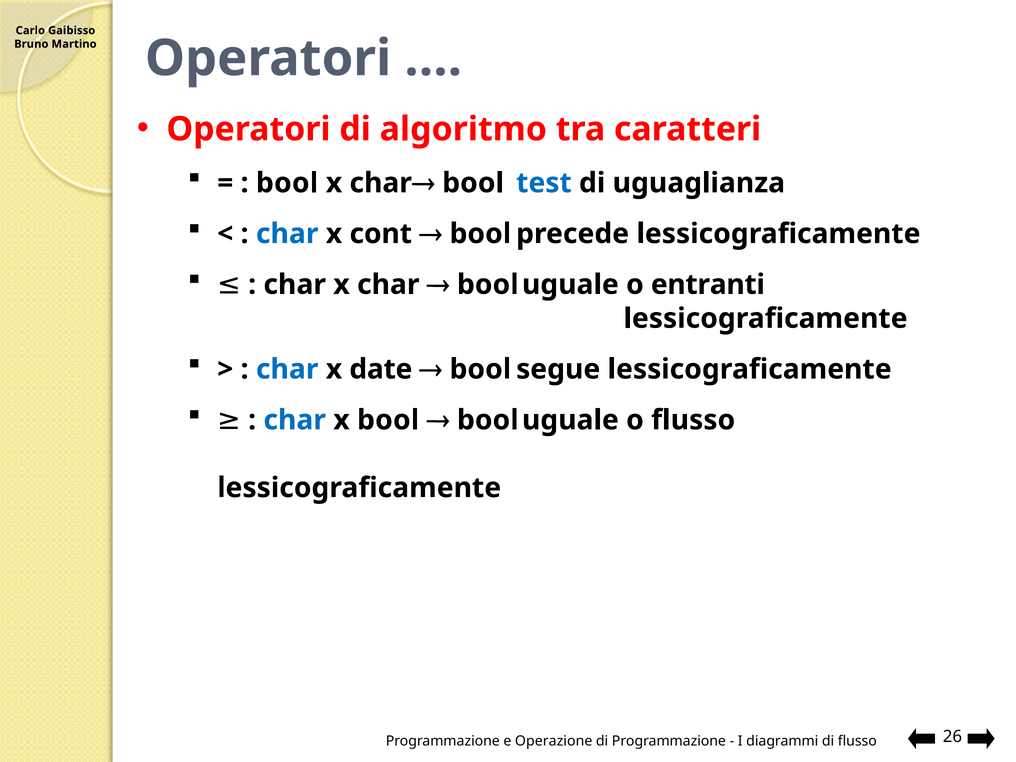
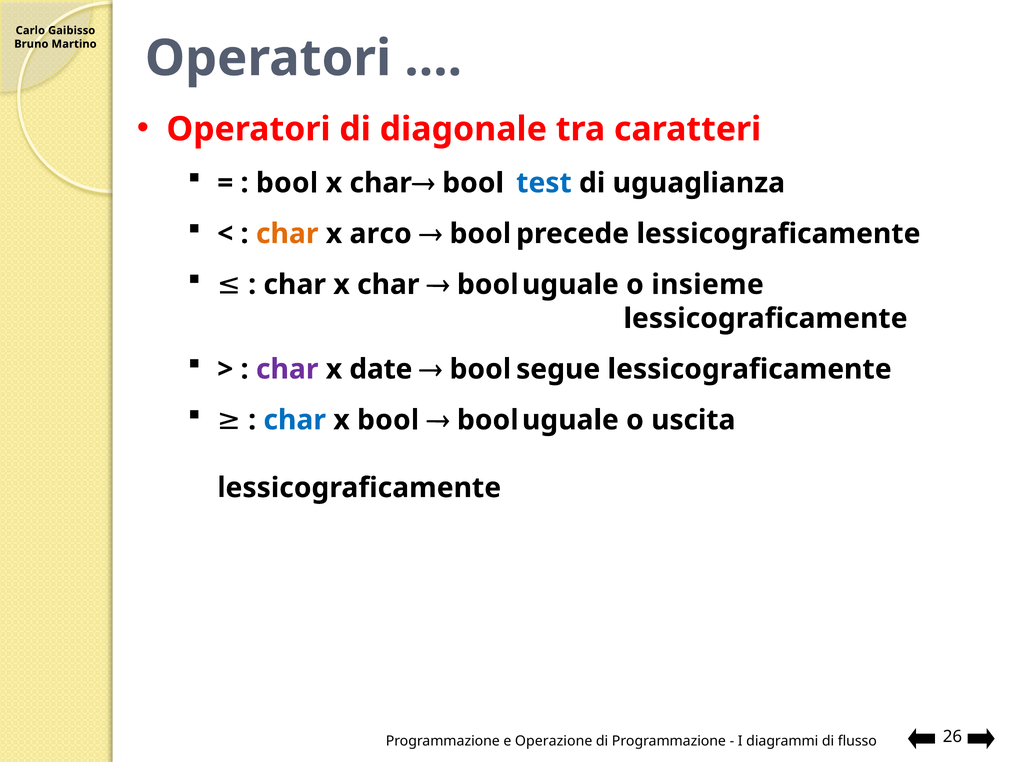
algoritmo: algoritmo -> diagonale
char at (287, 234) colour: blue -> orange
cont: cont -> arco
entranti: entranti -> insieme
char at (287, 369) colour: blue -> purple
o flusso: flusso -> uscita
